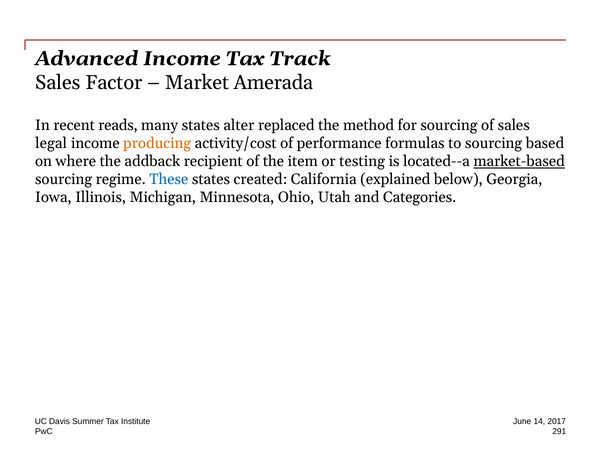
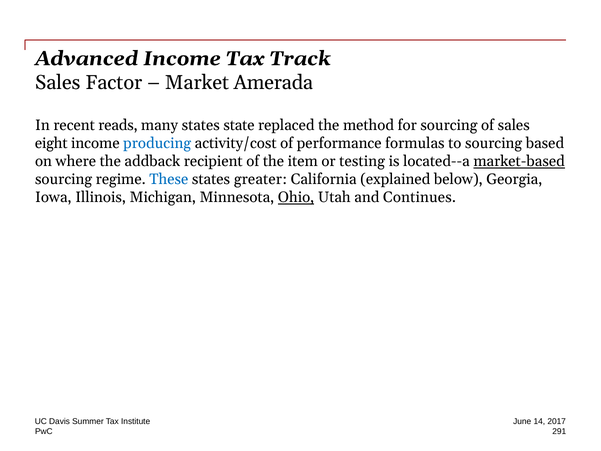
alter: alter -> state
legal: legal -> eight
producing colour: orange -> blue
created: created -> greater
Ohio underline: none -> present
Categories: Categories -> Continues
